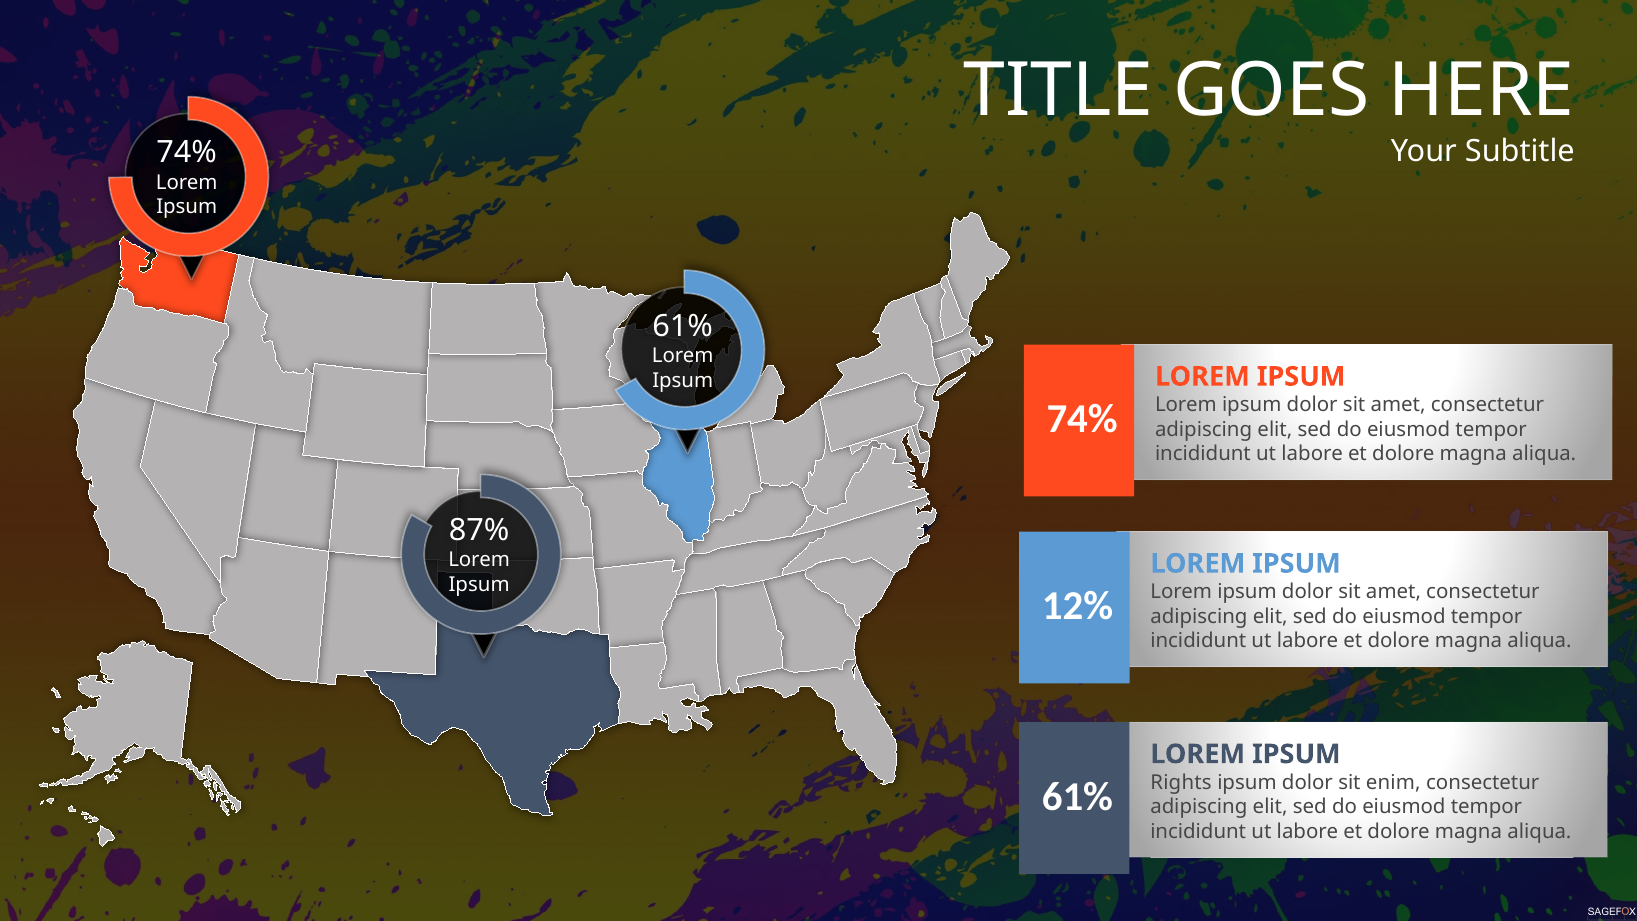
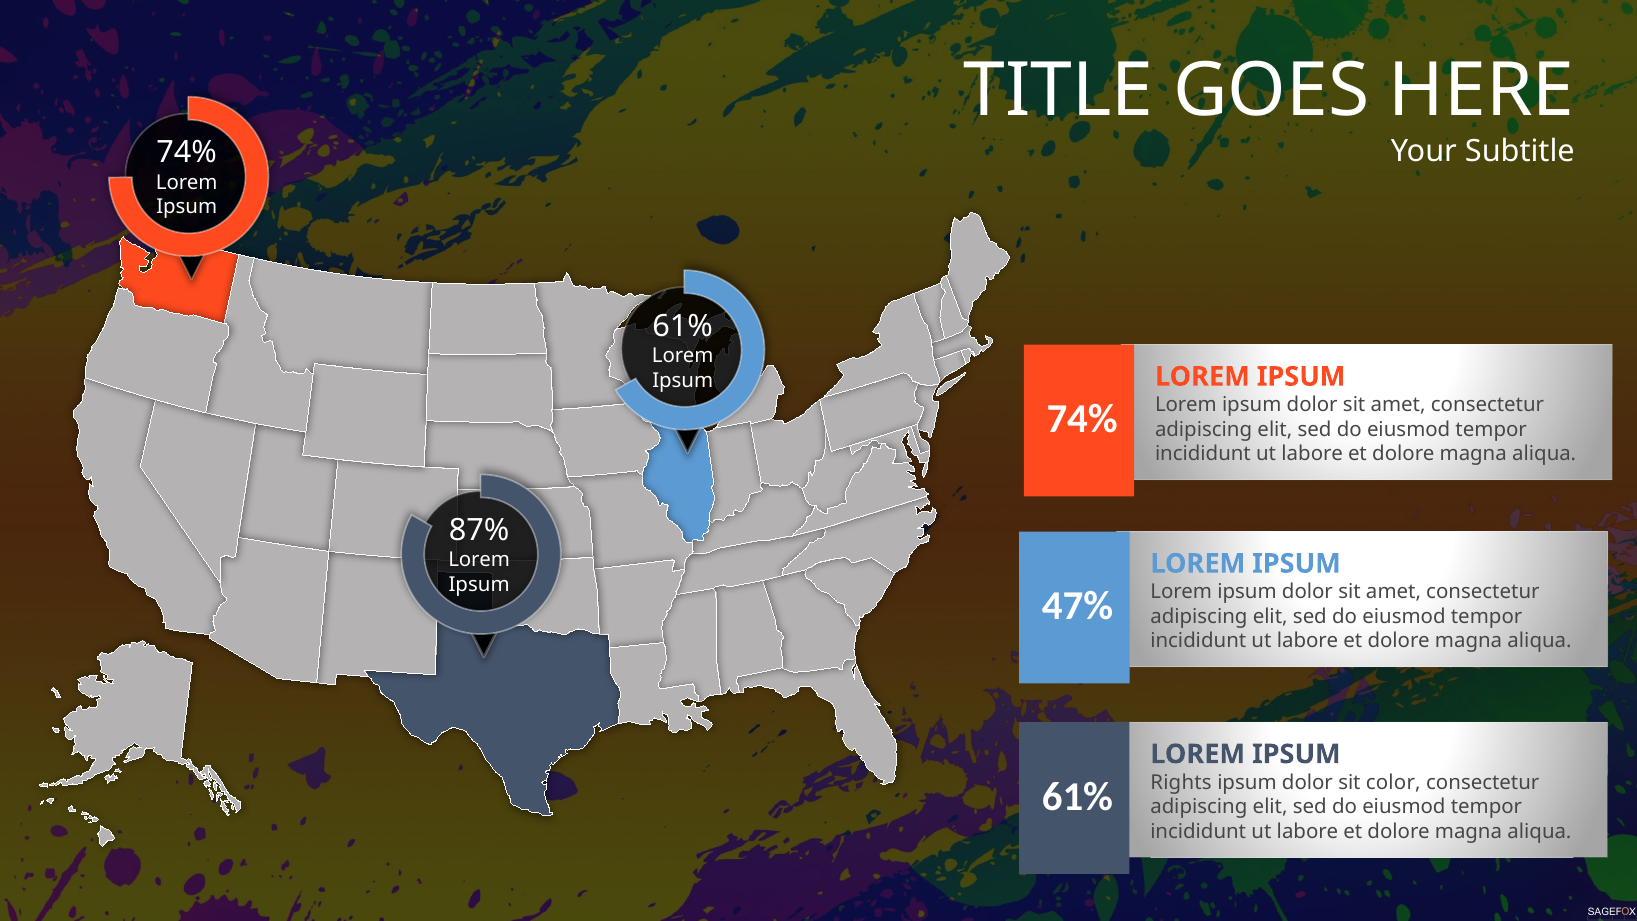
12%: 12% -> 47%
enim: enim -> color
